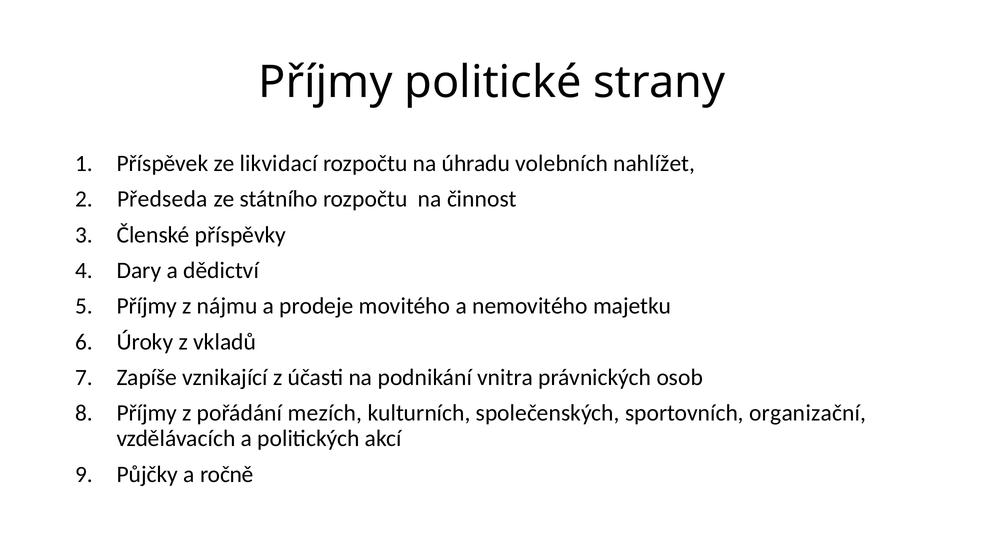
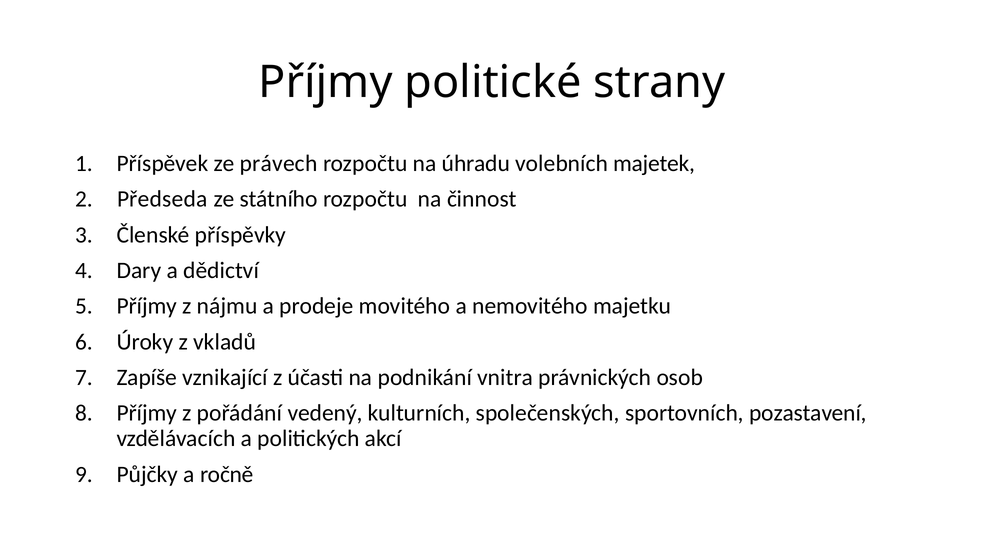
likvidací: likvidací -> právech
nahlížet: nahlížet -> majetek
mezích: mezích -> vedený
organizační: organizační -> pozastavení
